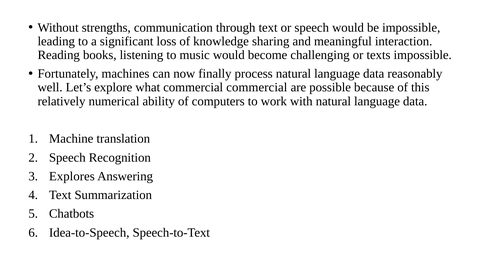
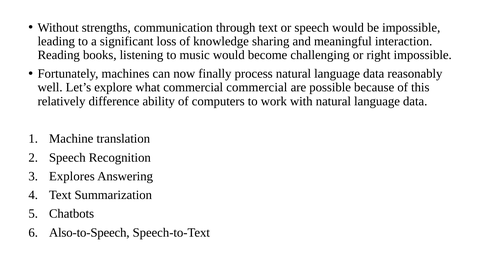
texts: texts -> right
numerical: numerical -> difference
Idea-to-Speech: Idea-to-Speech -> Also-to-Speech
